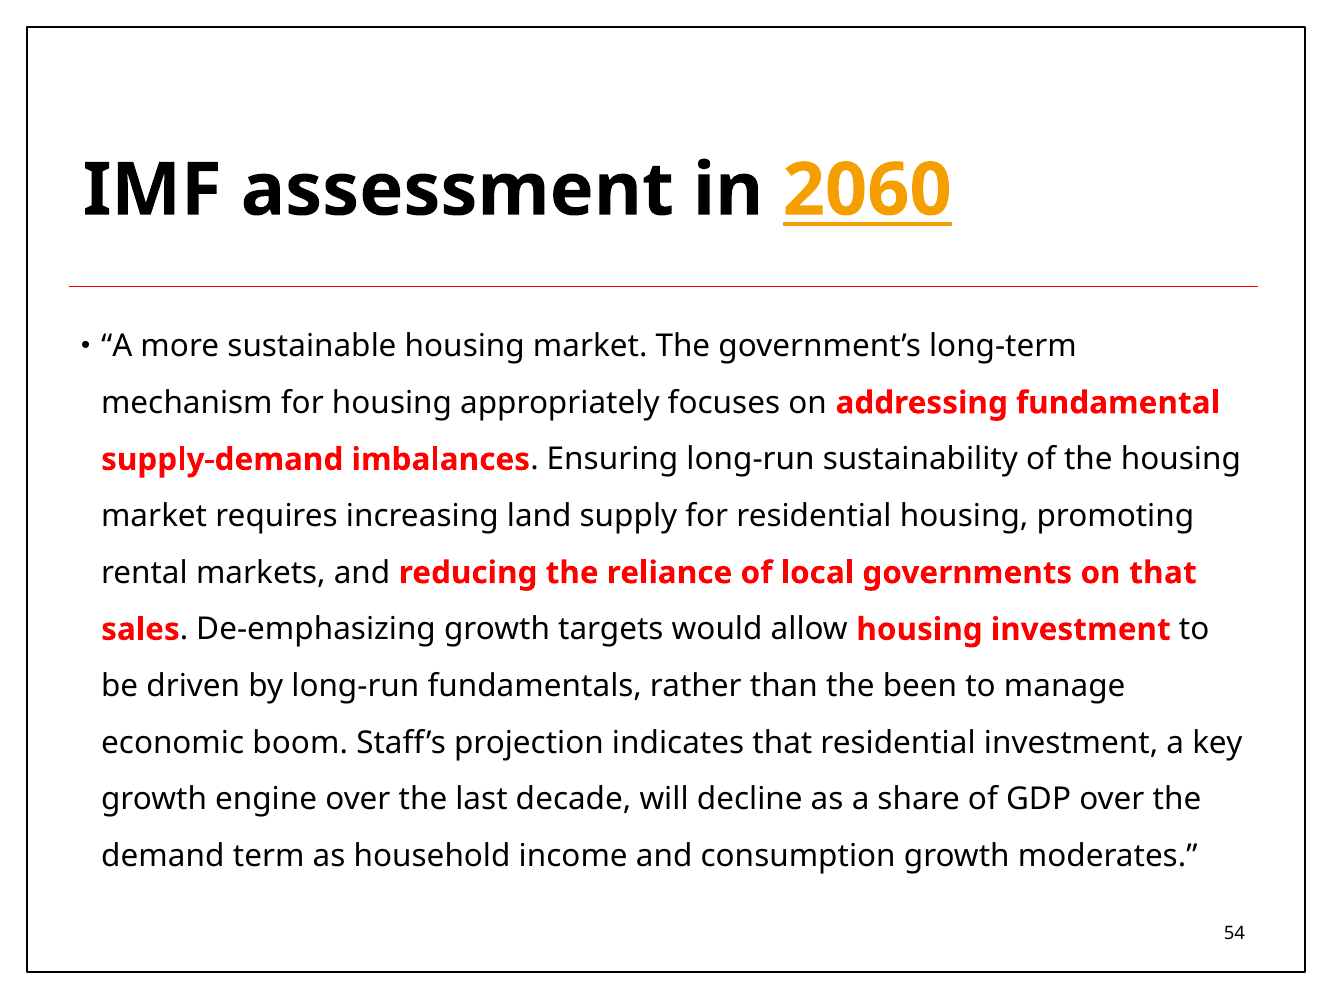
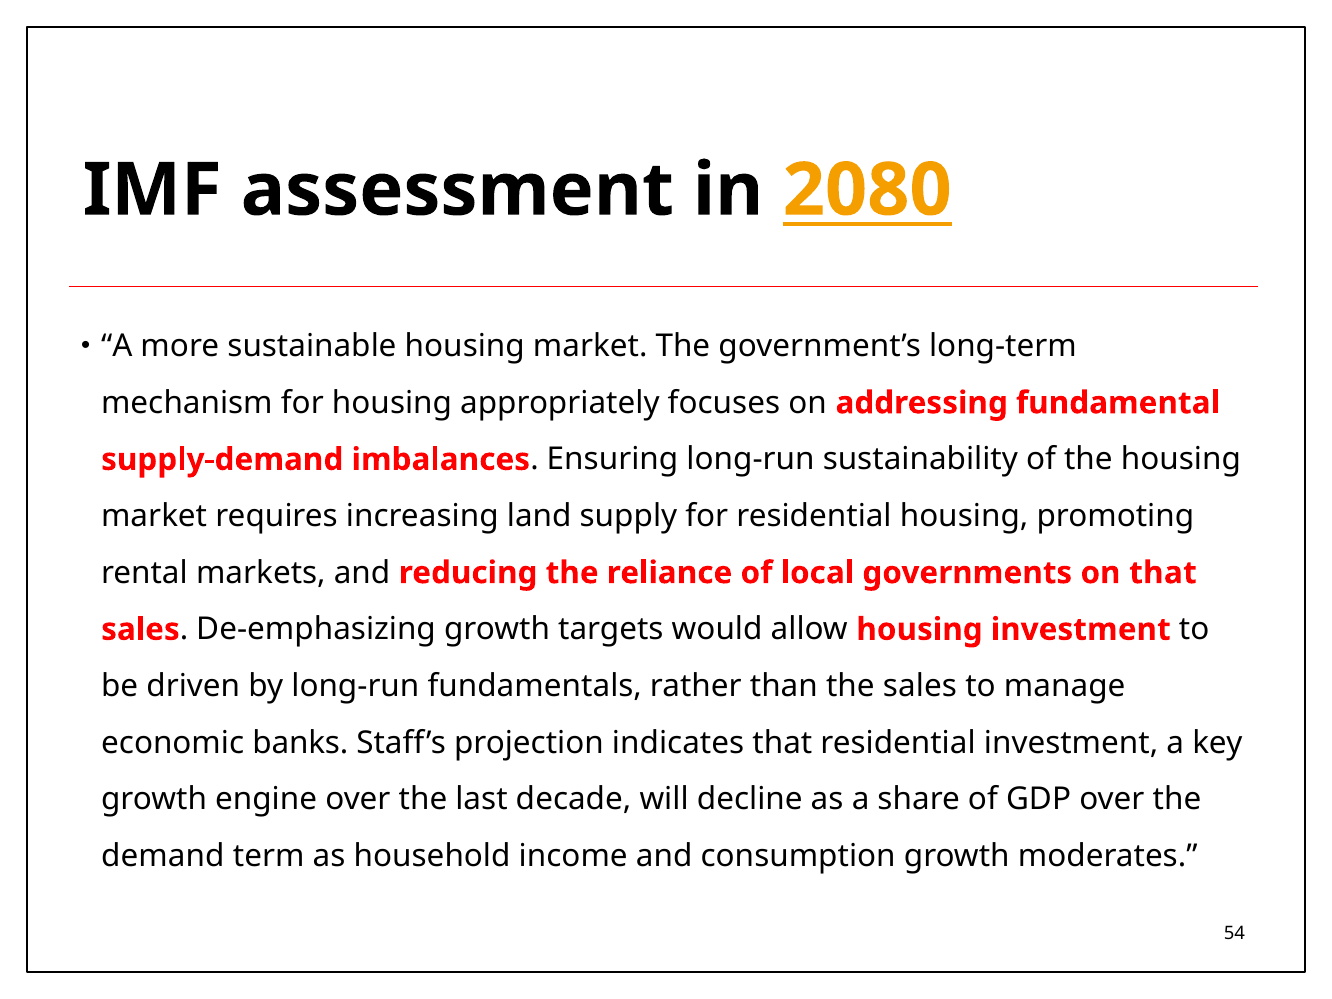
2060: 2060 -> 2080
the been: been -> sales
boom: boom -> banks
